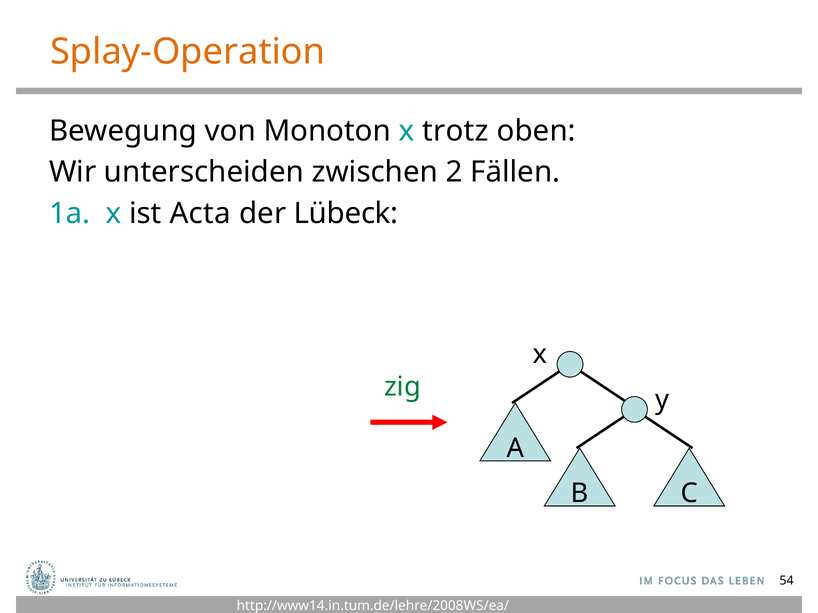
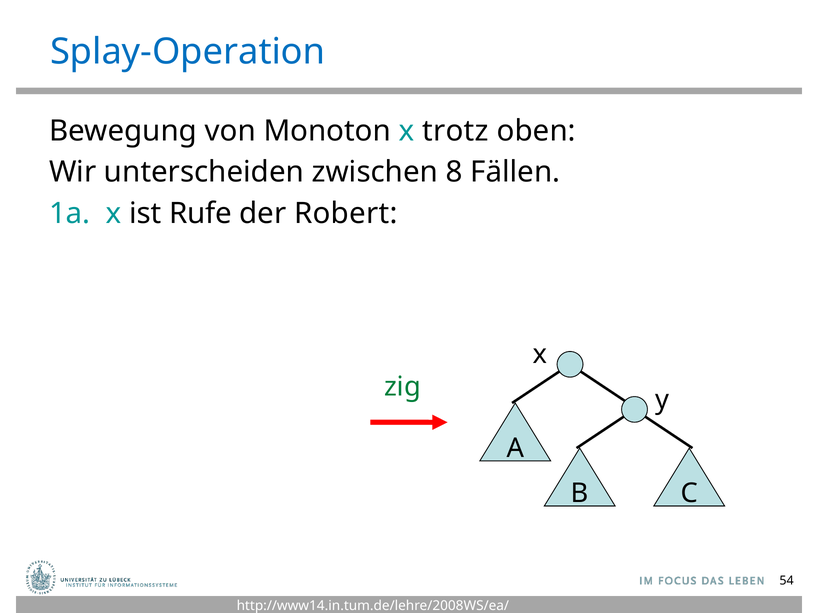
Splay-Operation colour: orange -> blue
2: 2 -> 8
Acta: Acta -> Rufe
Lübeck: Lübeck -> Robert
